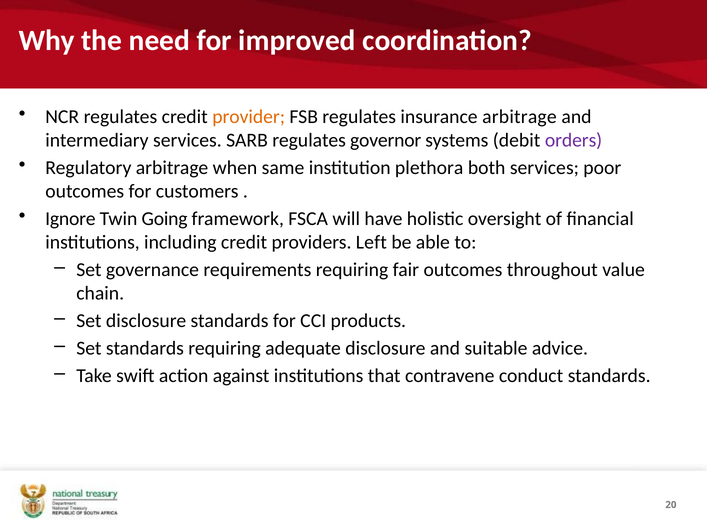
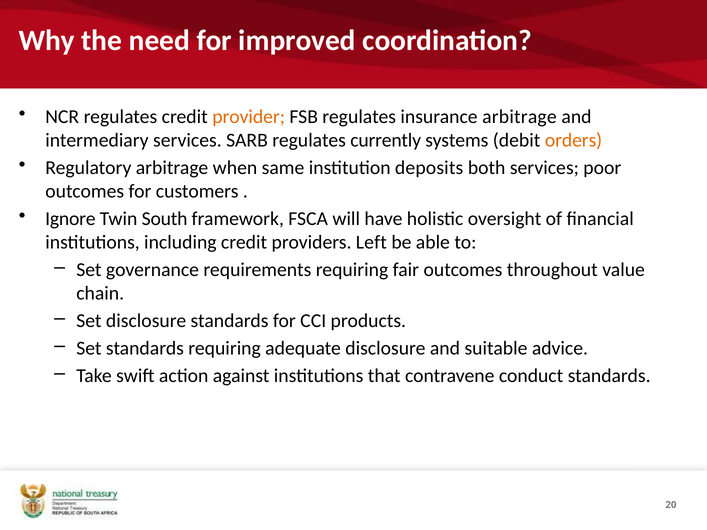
governor: governor -> currently
orders colour: purple -> orange
plethora: plethora -> deposits
Going: Going -> South
